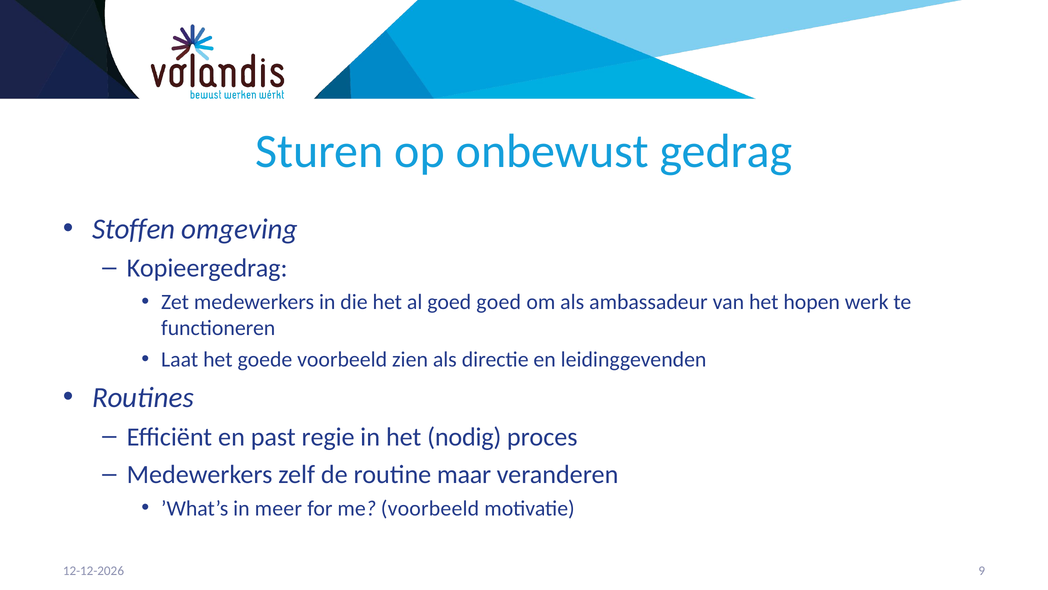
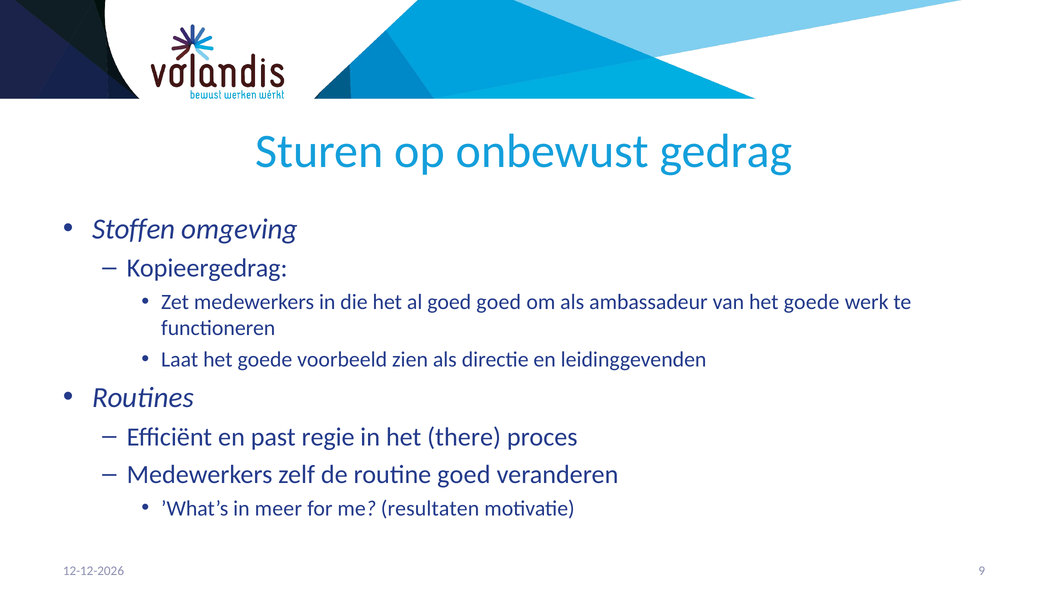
van het hopen: hopen -> goede
nodig: nodig -> there
routine maar: maar -> goed
me voorbeeld: voorbeeld -> resultaten
